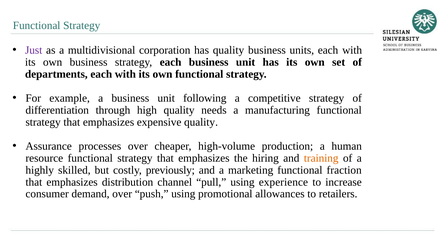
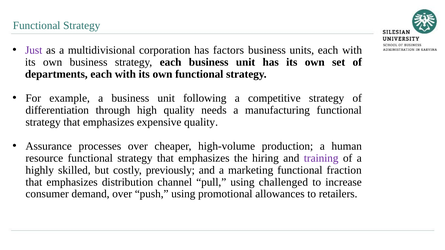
has quality: quality -> factors
training colour: orange -> purple
experience: experience -> challenged
